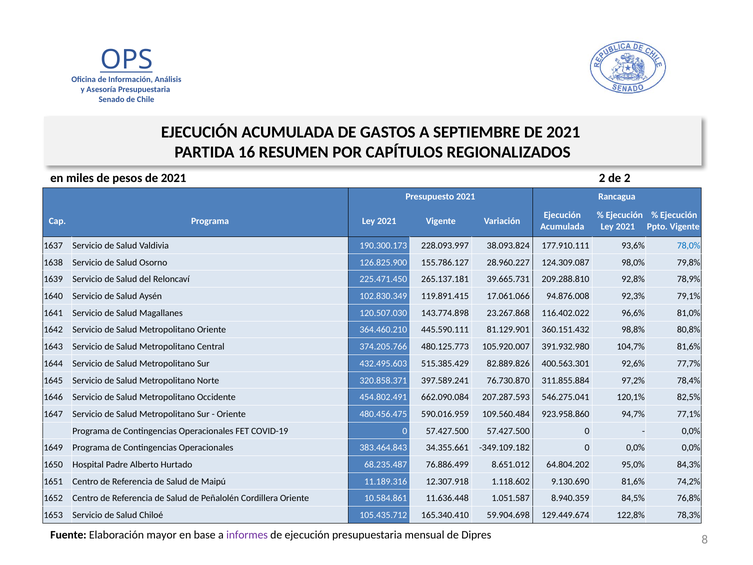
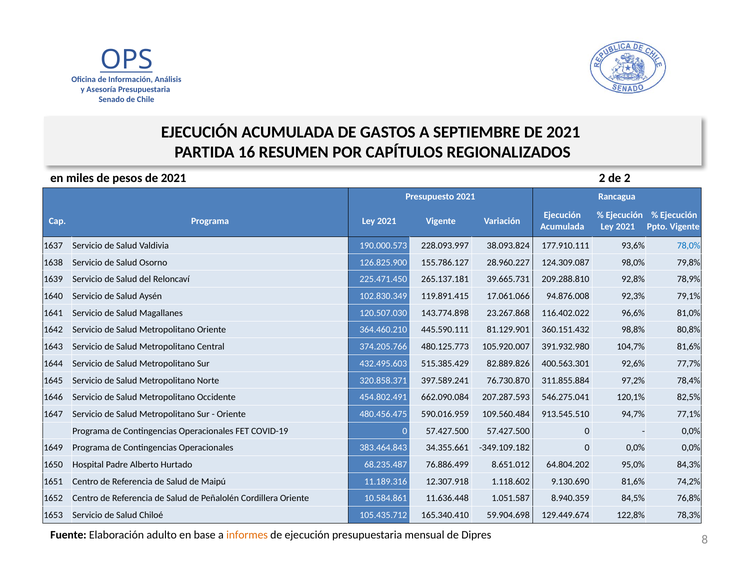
190.300.173: 190.300.173 -> 190.000.573
923.958.860: 923.958.860 -> 913.545.510
mayor: mayor -> adulto
informes colour: purple -> orange
